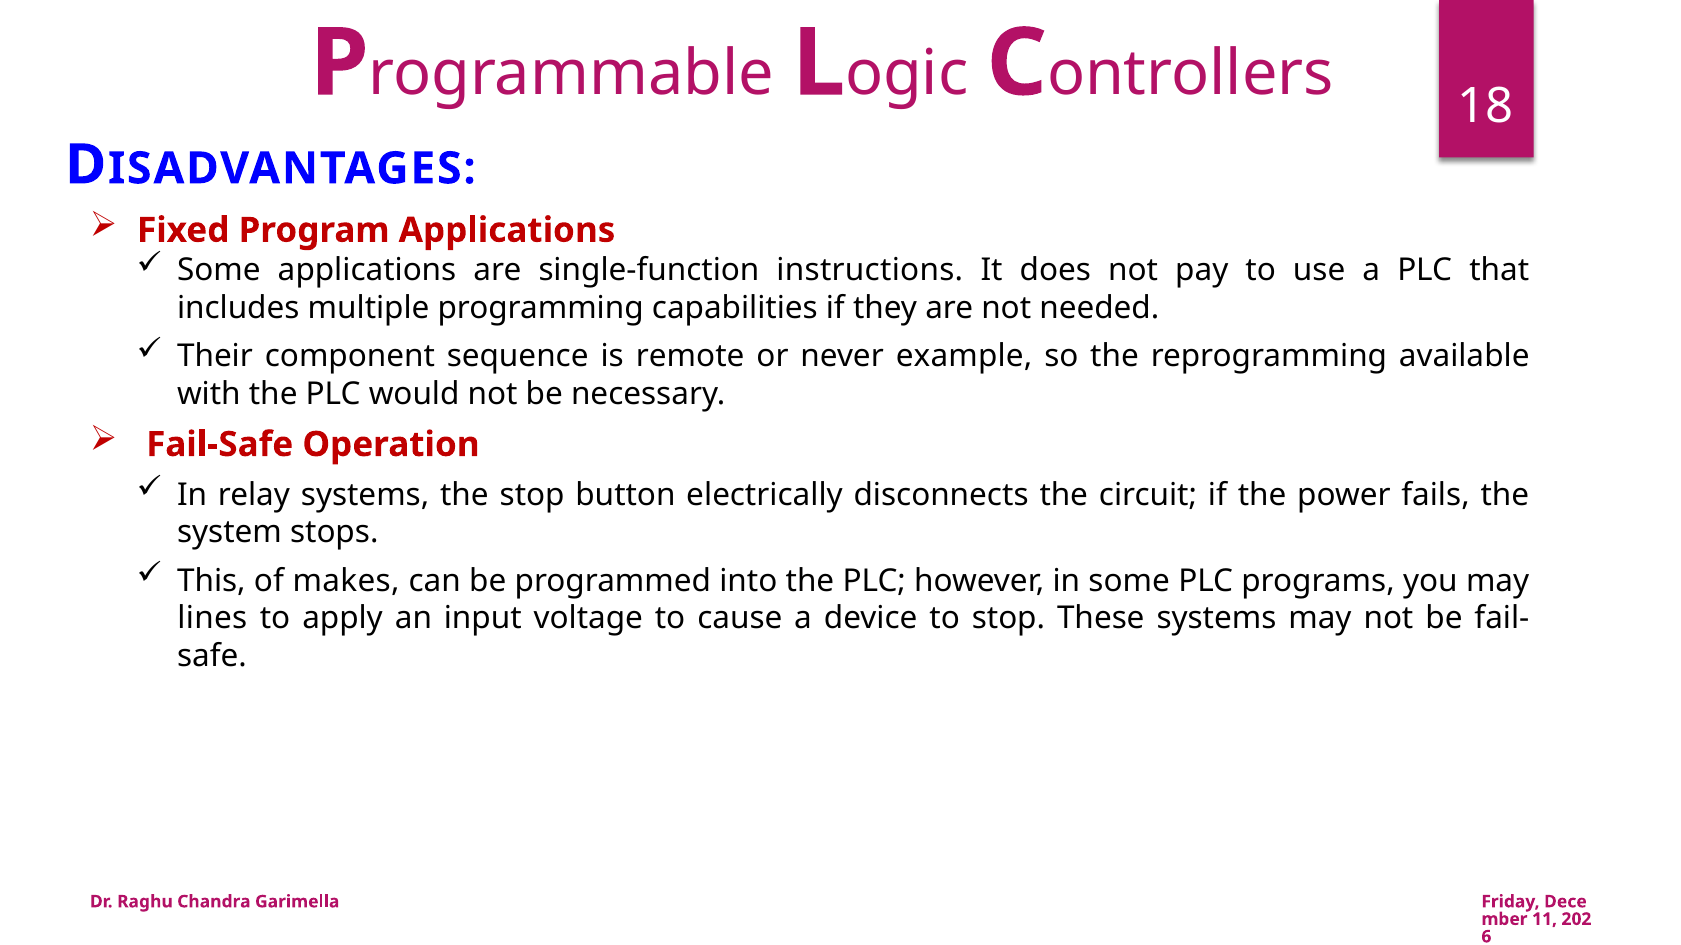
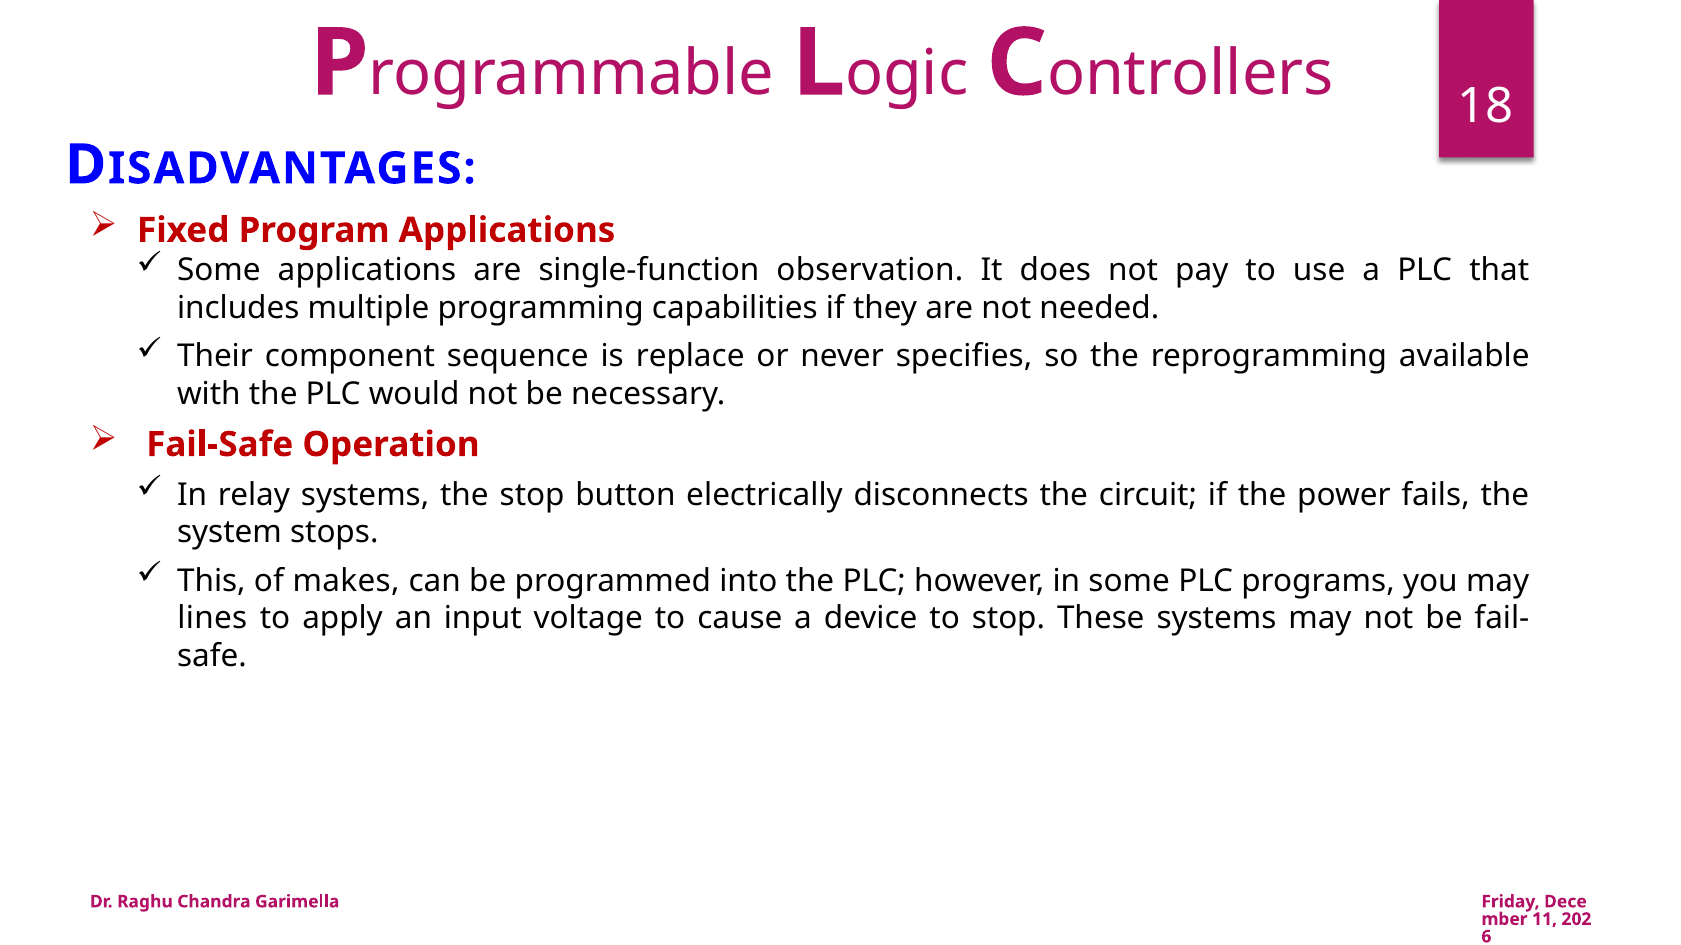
instructions: instructions -> observation
remote: remote -> replace
example: example -> specifies
